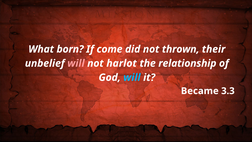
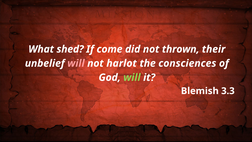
born: born -> shed
relationship: relationship -> consciences
will at (132, 77) colour: light blue -> light green
Became: Became -> Blemish
